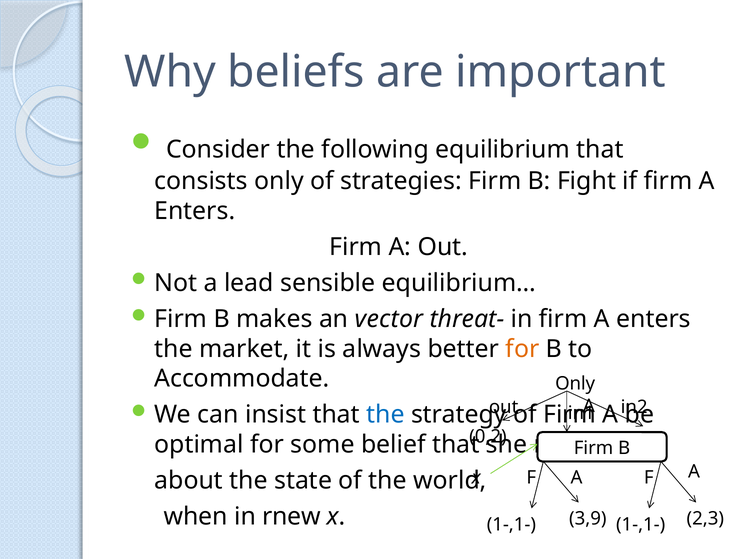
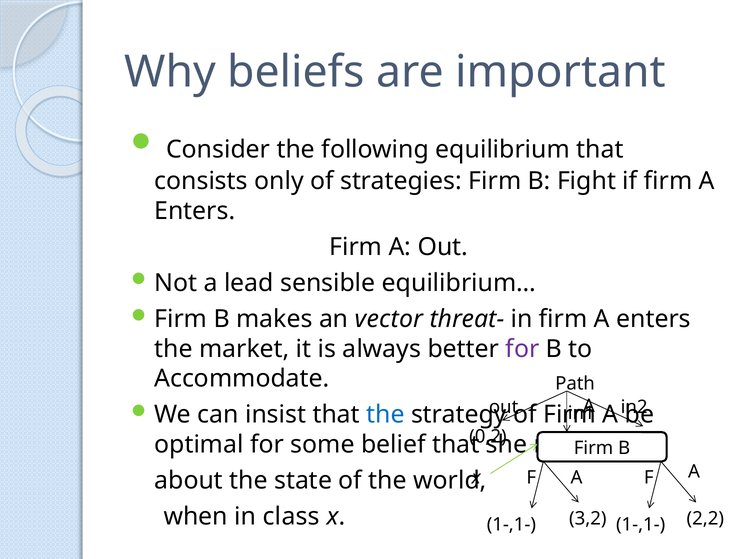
for at (522, 349) colour: orange -> purple
Only at (575, 384): Only -> Path
rnew: rnew -> class
3,9: 3,9 -> 3,2
2,3: 2,3 -> 2,2
